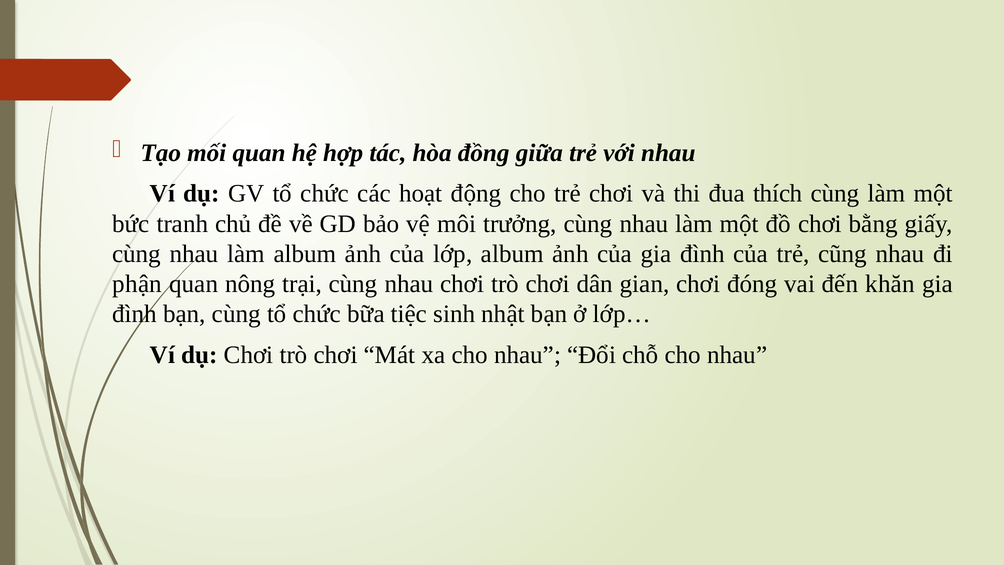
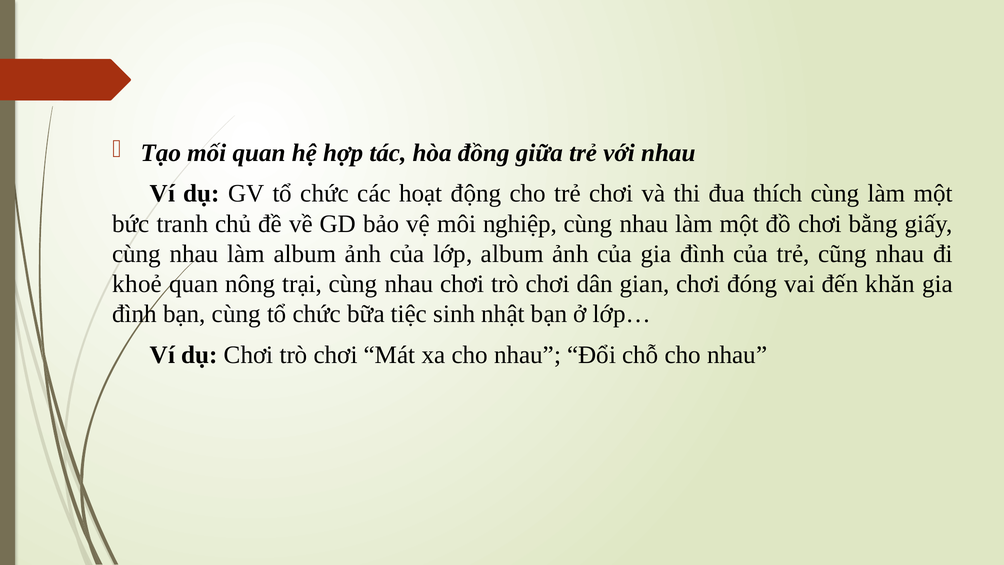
trưởng: trưởng -> nghiệp
phận: phận -> khoẻ
